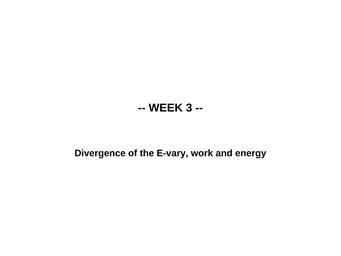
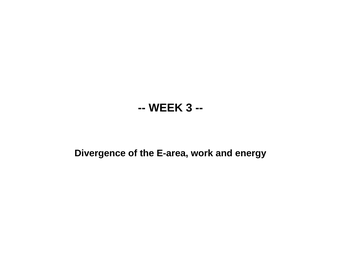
E-vary: E-vary -> E-area
